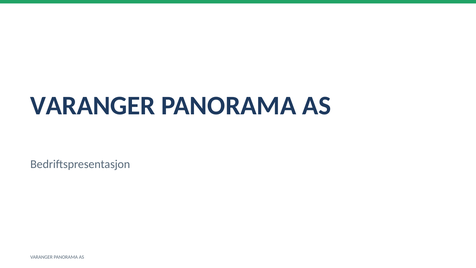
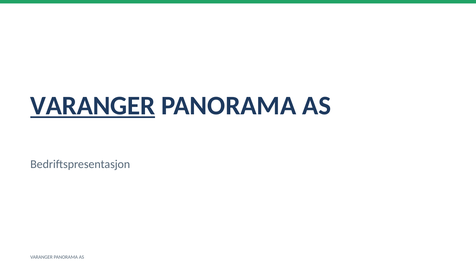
VARANGER at (93, 106) underline: none -> present
